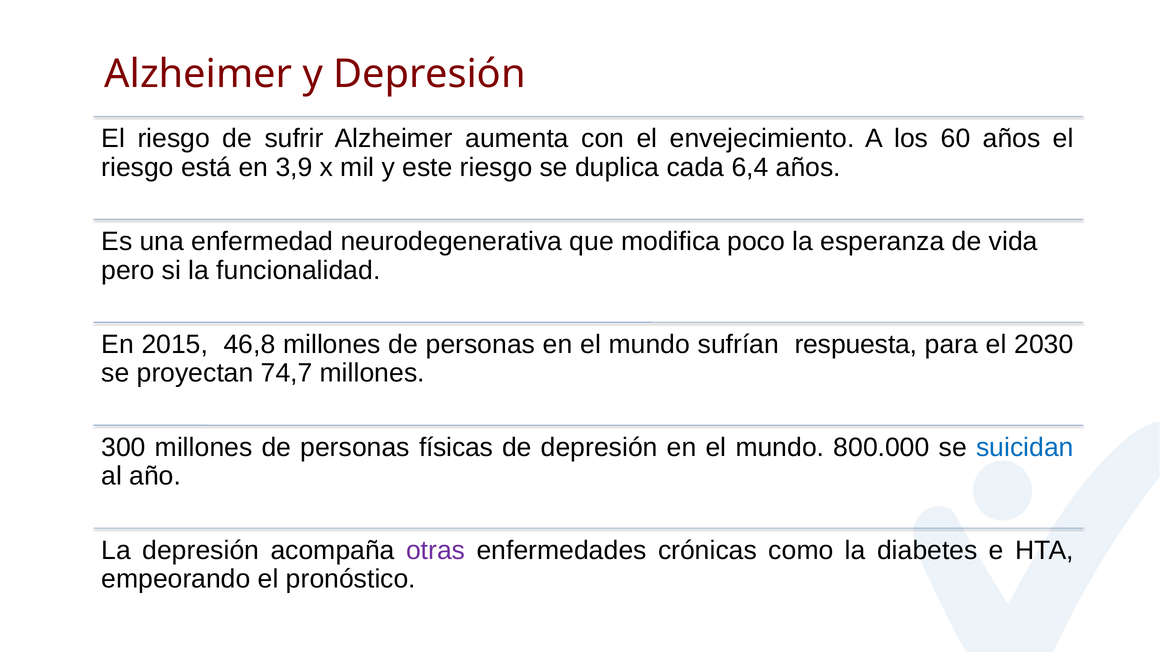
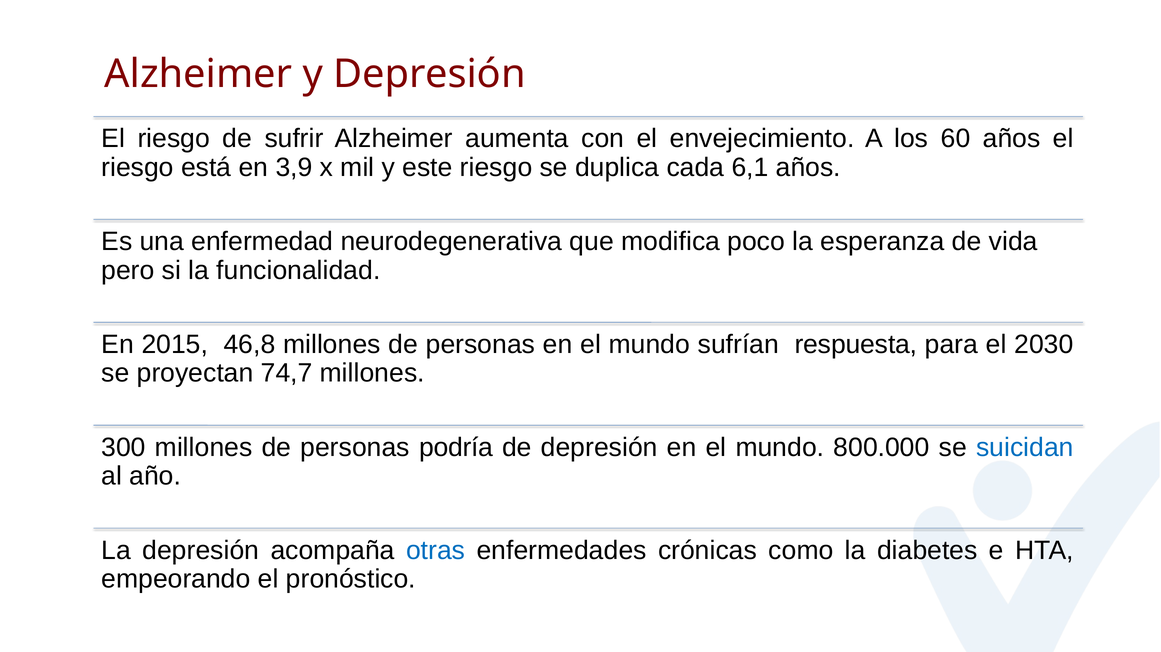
6,4: 6,4 -> 6,1
físicas: físicas -> podría
otras colour: purple -> blue
